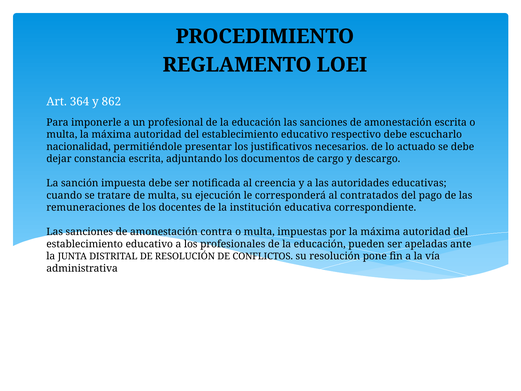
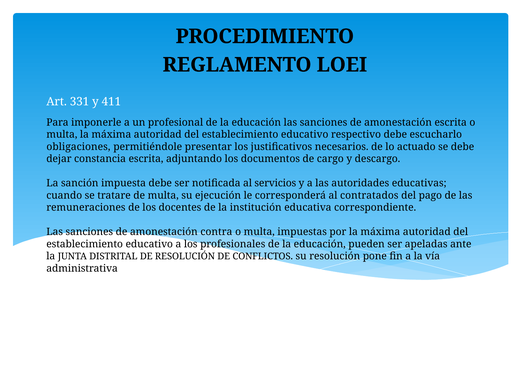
364: 364 -> 331
862: 862 -> 411
nacionalidad: nacionalidad -> obligaciones
creencia: creencia -> servicios
